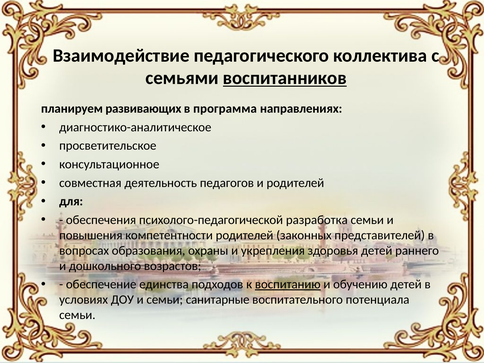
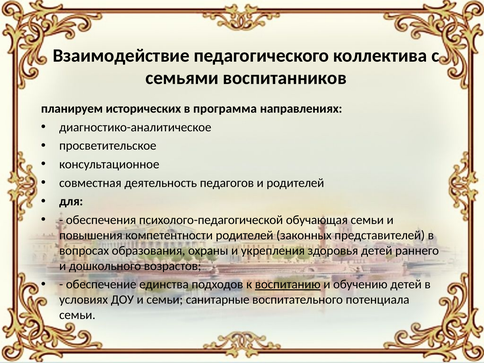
воспитанников underline: present -> none
развивающих: развивающих -> исторических
разработка: разработка -> обучающая
